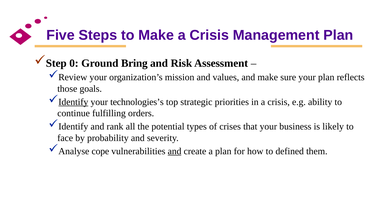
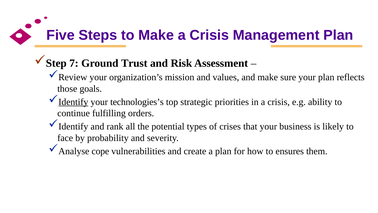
0: 0 -> 7
Bring: Bring -> Trust
and at (175, 151) underline: present -> none
defined: defined -> ensures
